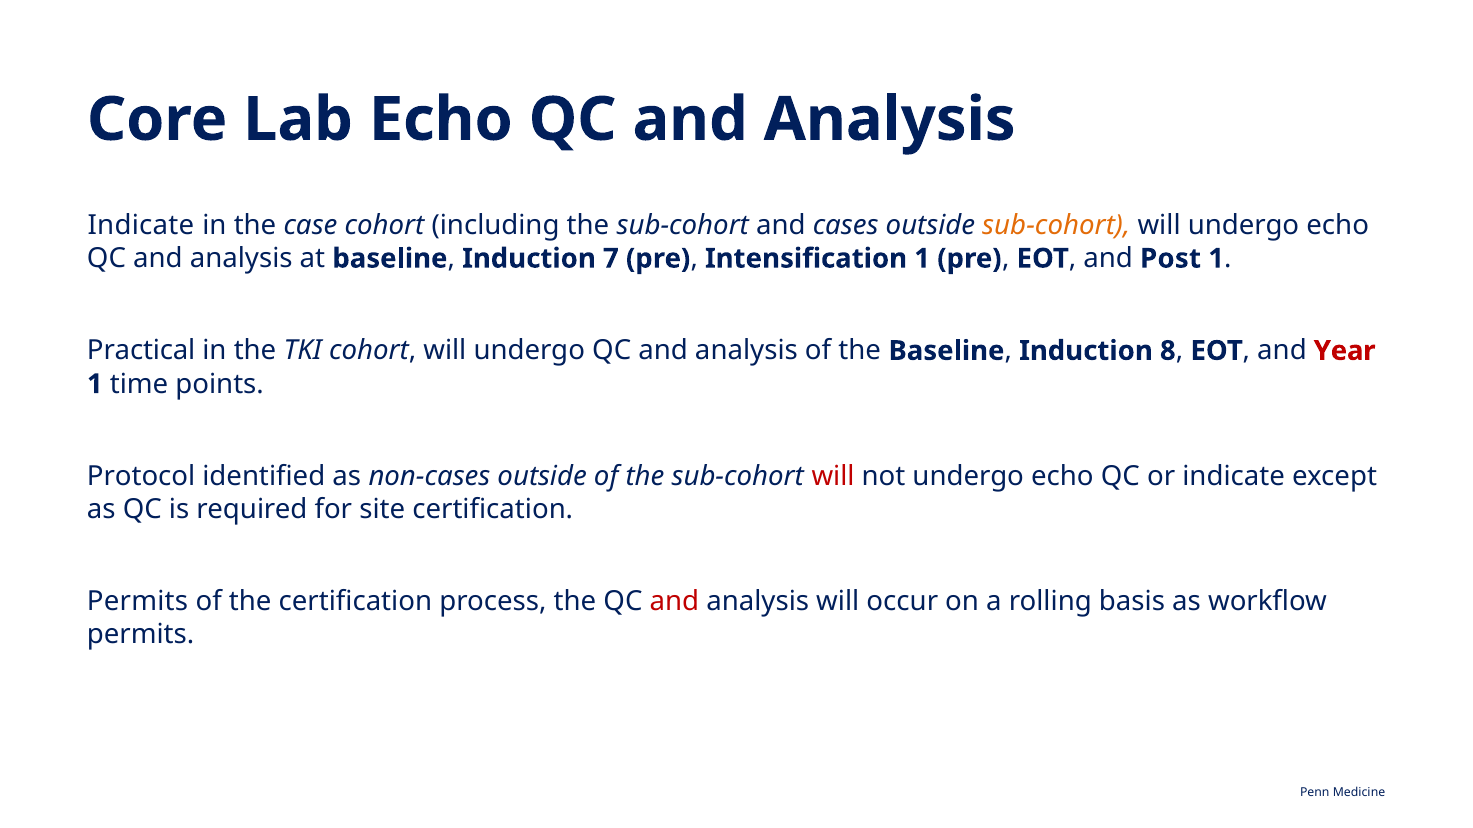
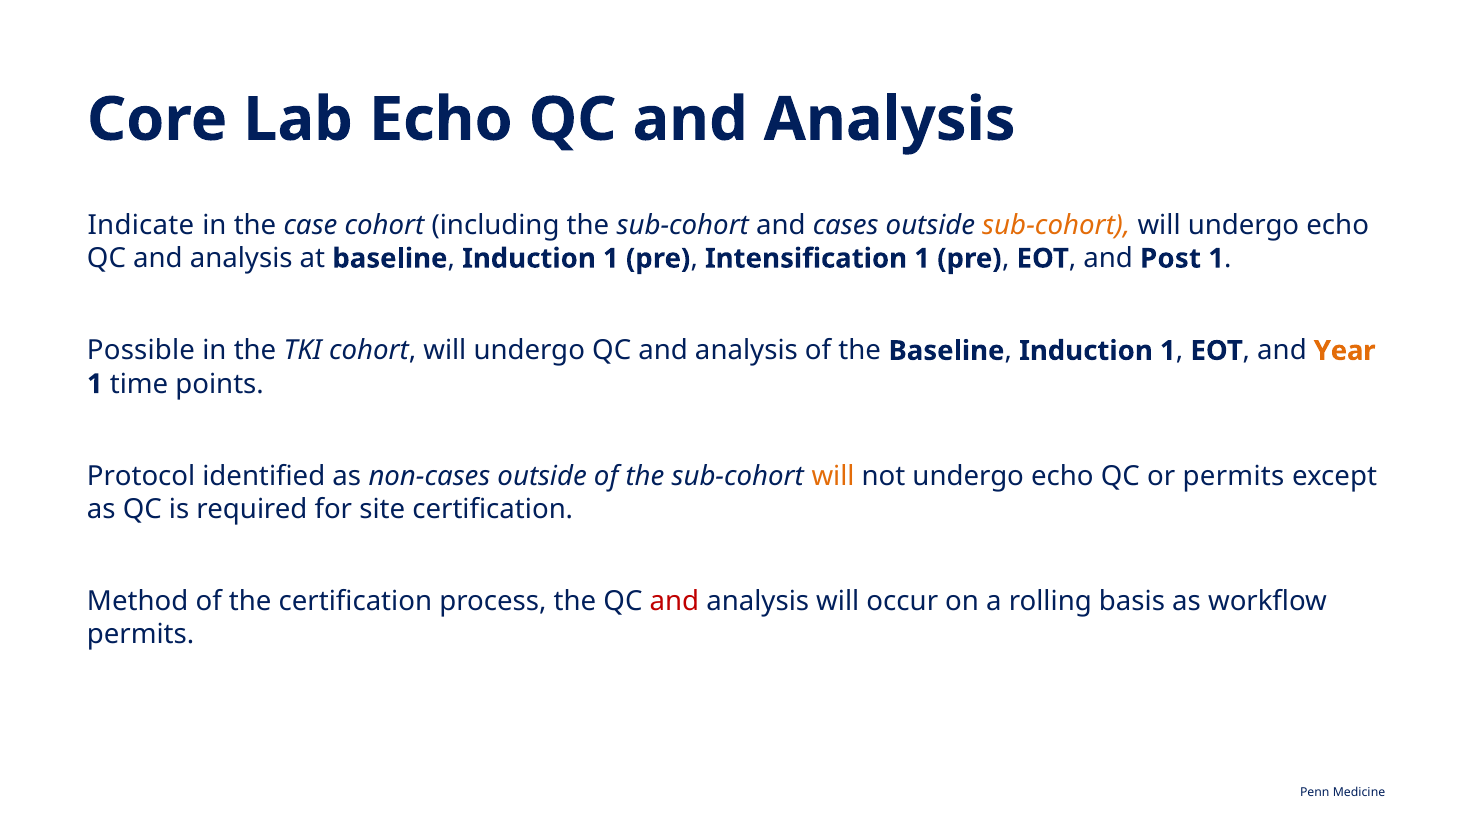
7 at (611, 259): 7 -> 1
Practical: Practical -> Possible
8 at (1168, 351): 8 -> 1
Year colour: red -> orange
will at (833, 477) colour: red -> orange
or indicate: indicate -> permits
Permits at (138, 602): Permits -> Method
